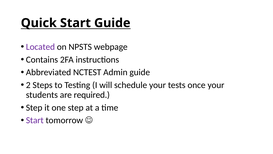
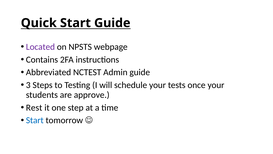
2: 2 -> 3
required: required -> approve
Step at (34, 107): Step -> Rest
Start at (35, 120) colour: purple -> blue
